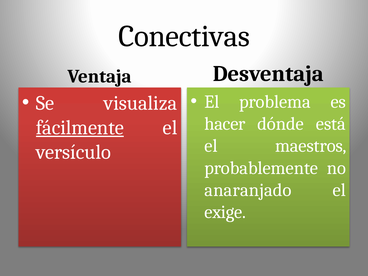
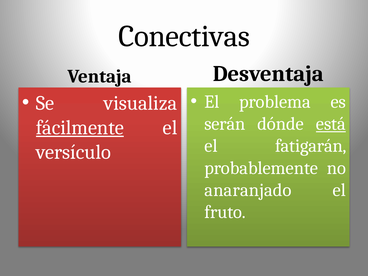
hacer: hacer -> serán
está underline: none -> present
maestros: maestros -> fatigarán
exige: exige -> fruto
